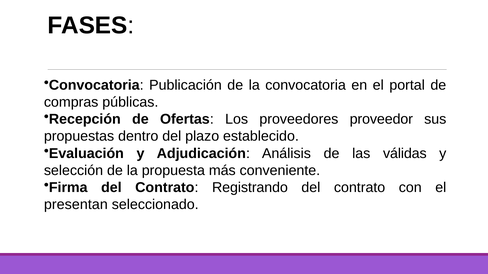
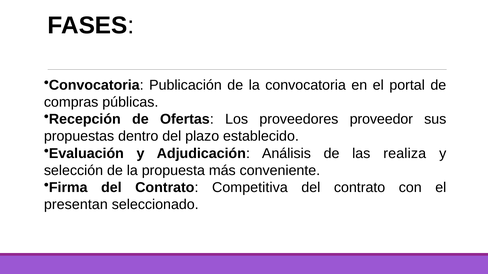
válidas: válidas -> realiza
Registrando: Registrando -> Competitiva
